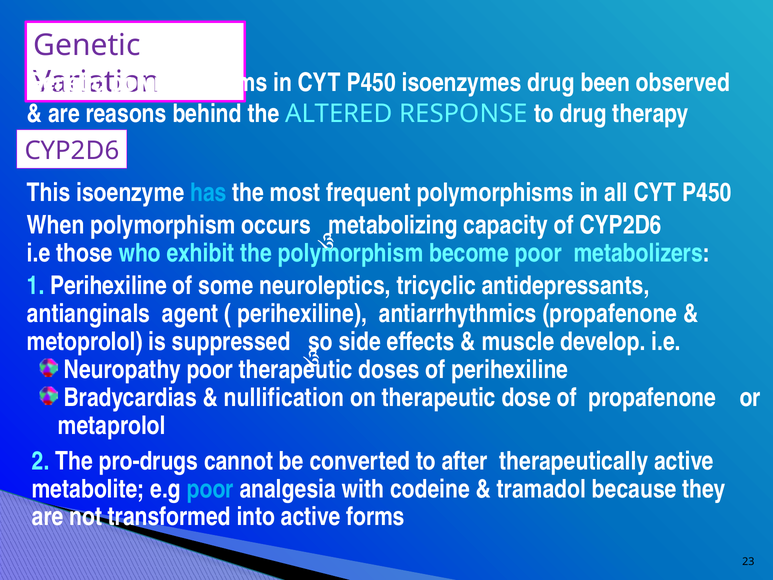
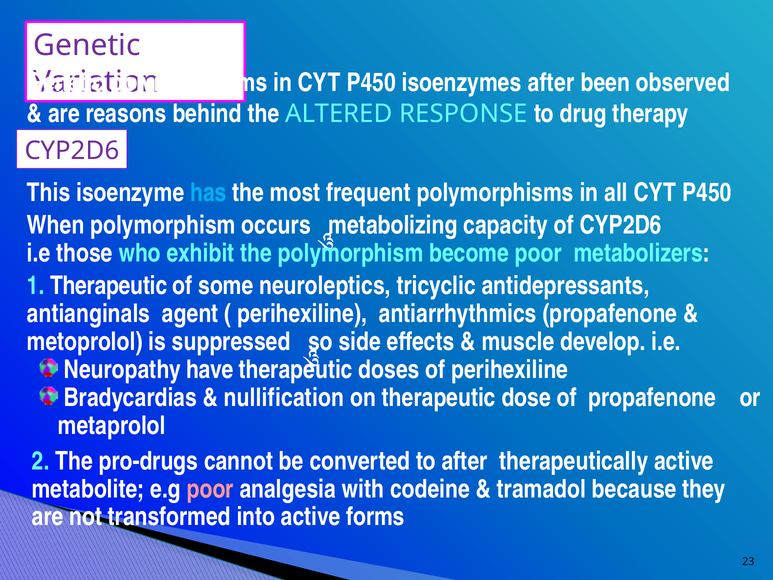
isoenzymes drug: drug -> after
1 Perihexiline: Perihexiline -> Therapeutic
Neuropathy poor: poor -> have
poor at (210, 489) colour: light blue -> pink
